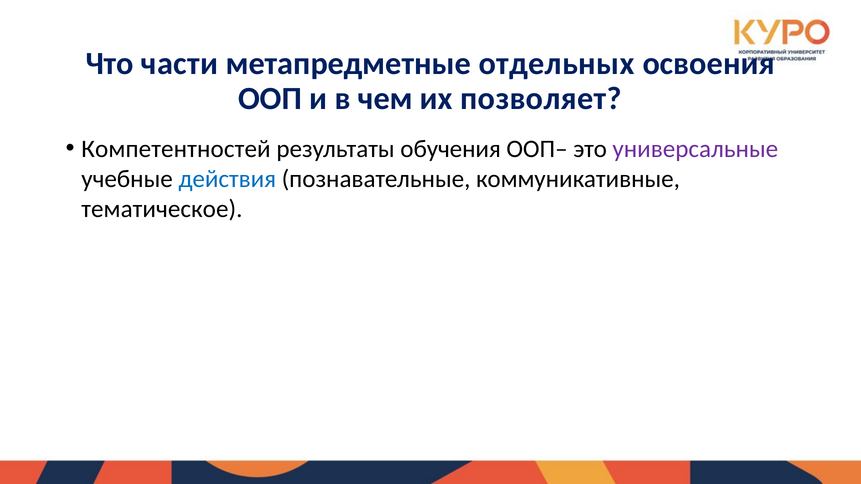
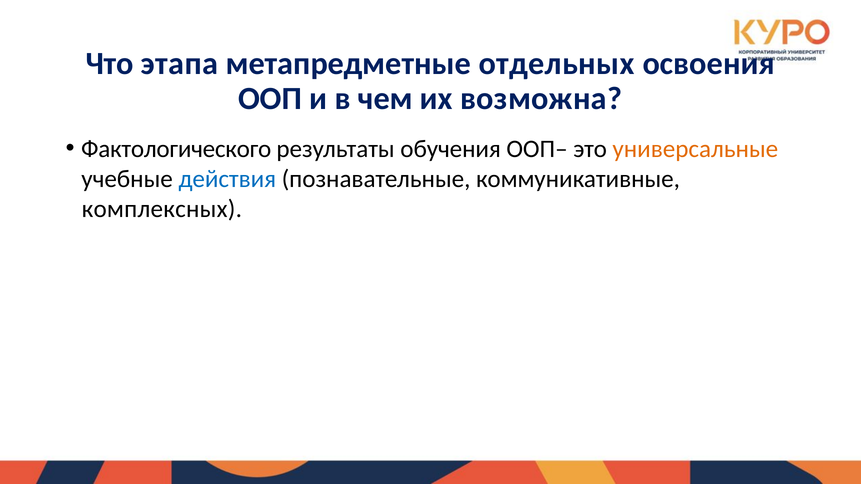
части: части -> этапа
позволяет: позволяет -> возможна
Компетентностей: Компетентностей -> Фактологического
универсальные colour: purple -> orange
тематическое: тематическое -> комплексных
